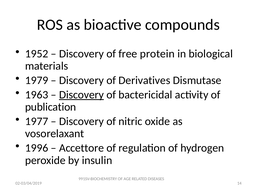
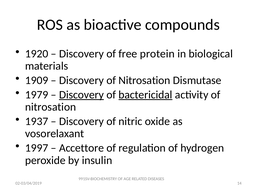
1952: 1952 -> 1920
1979: 1979 -> 1909
Discovery of Derivatives: Derivatives -> Nitrosation
1963: 1963 -> 1979
bactericidal underline: none -> present
publication at (51, 107): publication -> nitrosation
1977: 1977 -> 1937
1996: 1996 -> 1997
